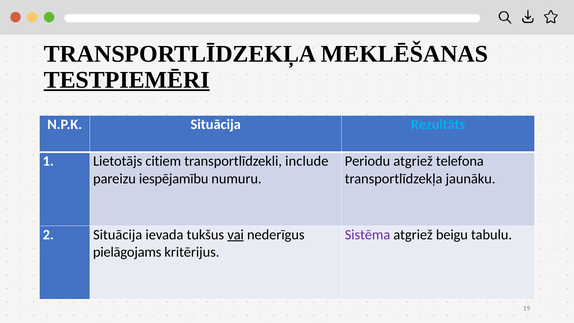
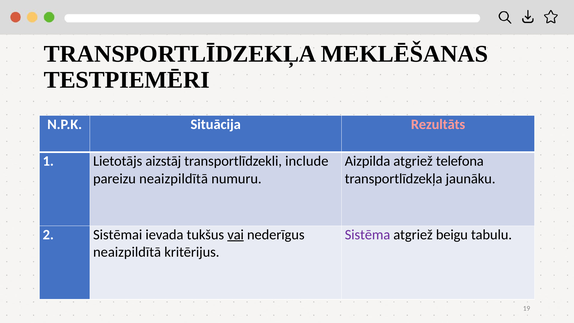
TESTPIEMĒRI underline: present -> none
Rezultāts colour: light blue -> pink
citiem: citiem -> aizstāj
Periodu: Periodu -> Aizpilda
pareizu iespējamību: iespējamību -> neaizpildītā
2 Situācija: Situācija -> Sistēmai
pielāgojams at (127, 252): pielāgojams -> neaizpildītā
